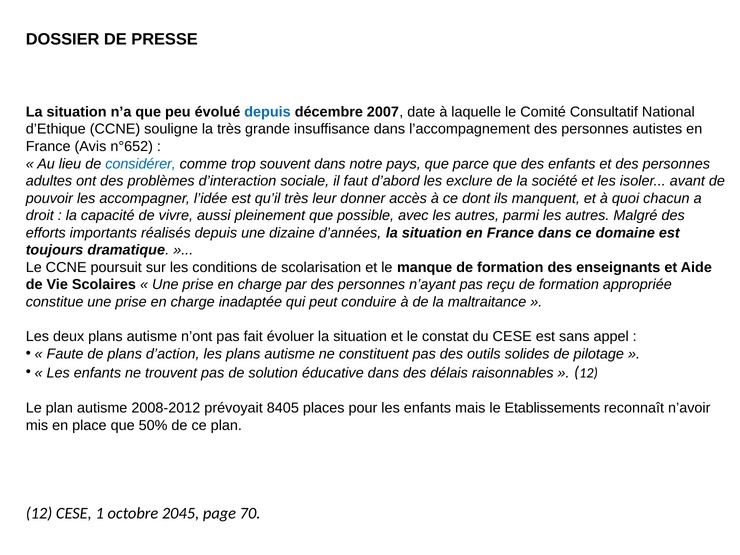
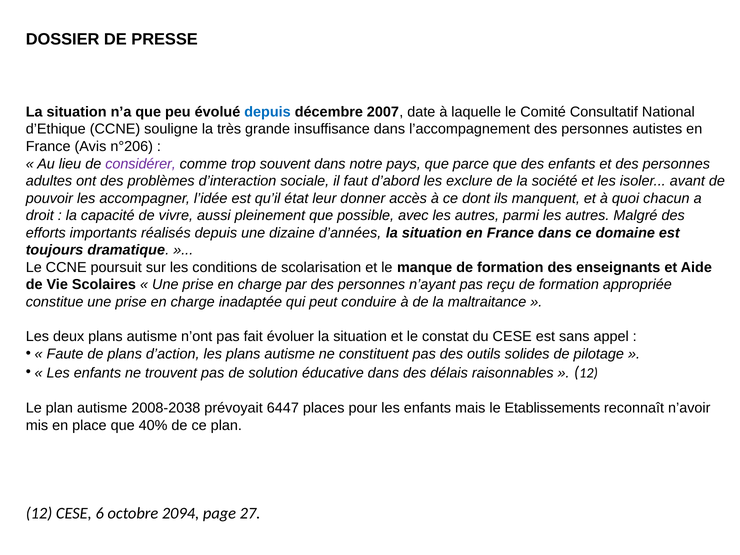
n°652: n°652 -> n°206
considérer colour: blue -> purple
qu’il très: très -> état
2008-2012: 2008-2012 -> 2008-2038
8405: 8405 -> 6447
50%: 50% -> 40%
1: 1 -> 6
2045: 2045 -> 2094
70: 70 -> 27
